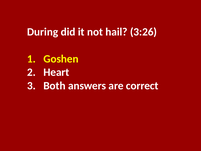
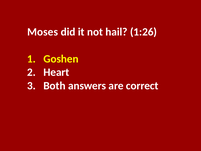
During: During -> Moses
3:26: 3:26 -> 1:26
